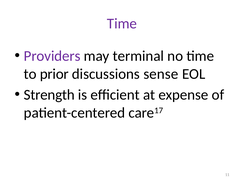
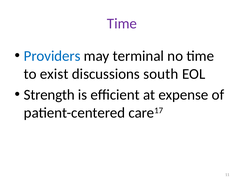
Providers colour: purple -> blue
prior: prior -> exist
sense: sense -> south
